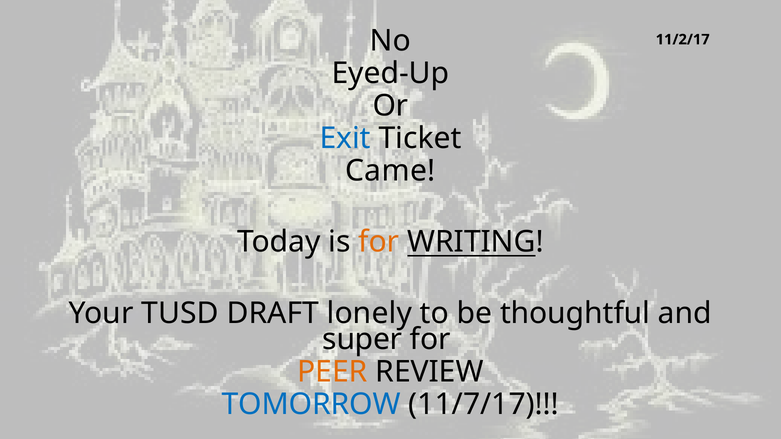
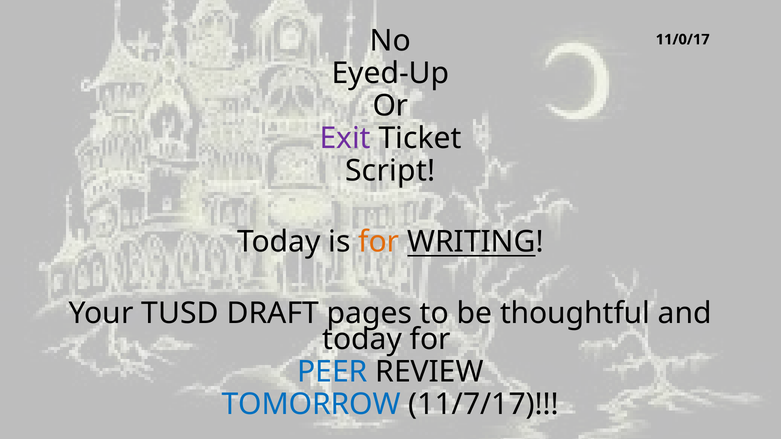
11/2/17: 11/2/17 -> 11/0/17
Exit colour: blue -> purple
Came: Came -> Script
lonely: lonely -> pages
super at (362, 340): super -> today
PEER colour: orange -> blue
